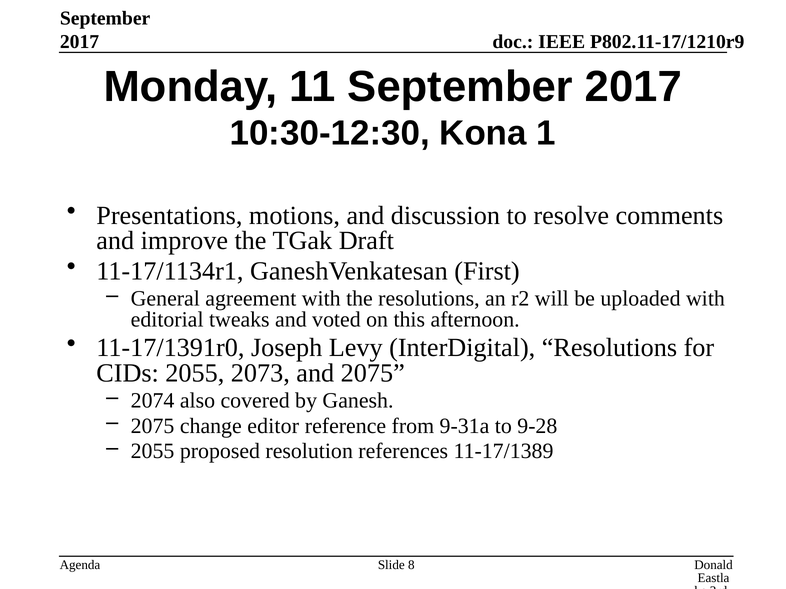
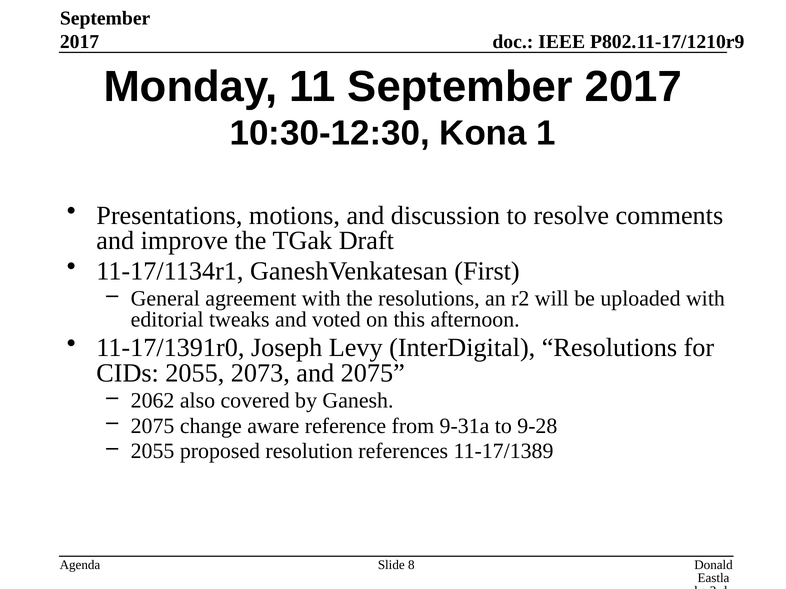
2074: 2074 -> 2062
editor: editor -> aware
